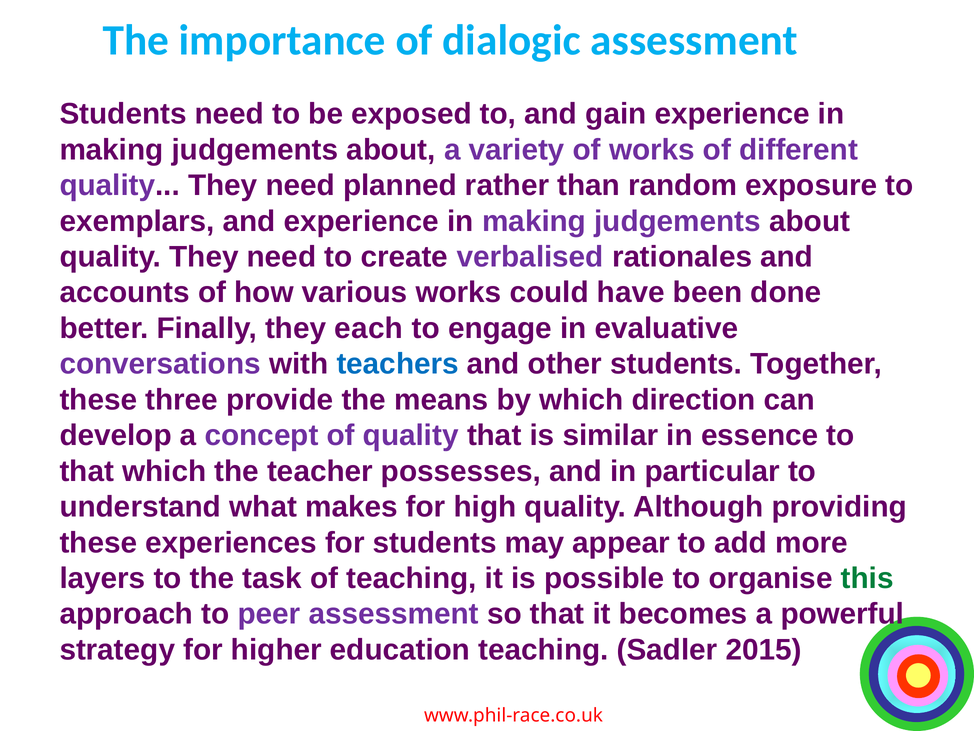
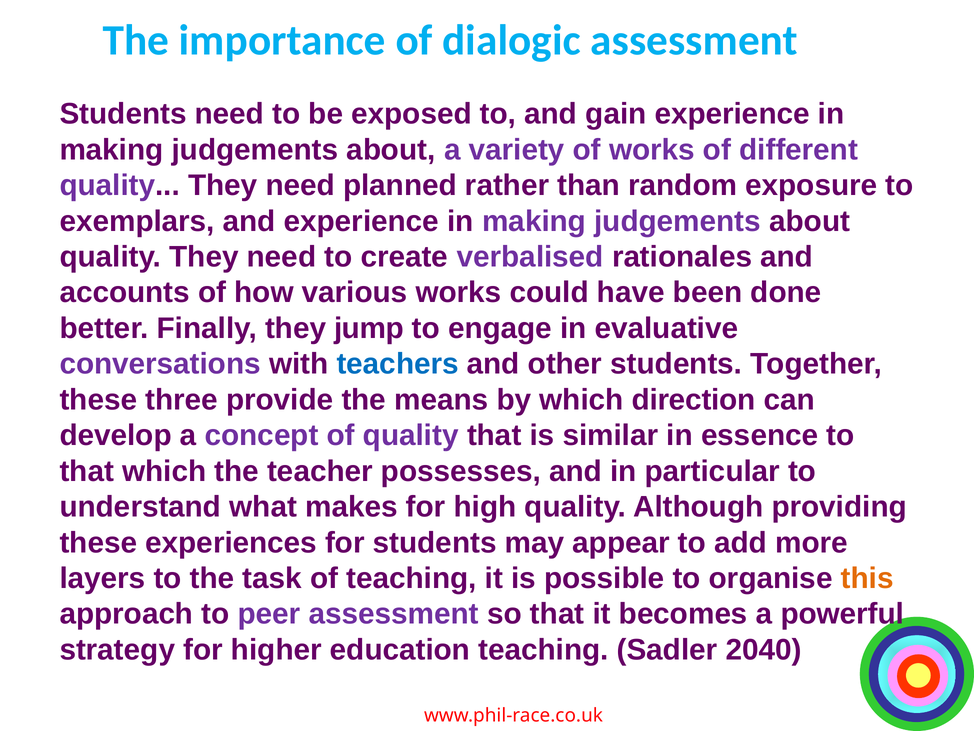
each: each -> jump
this colour: green -> orange
2015: 2015 -> 2040
